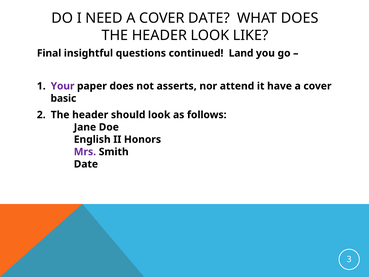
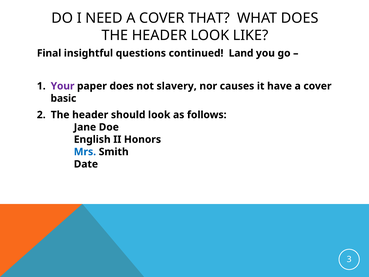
COVER DATE: DATE -> THAT
asserts: asserts -> slavery
attend: attend -> causes
Mrs colour: purple -> blue
